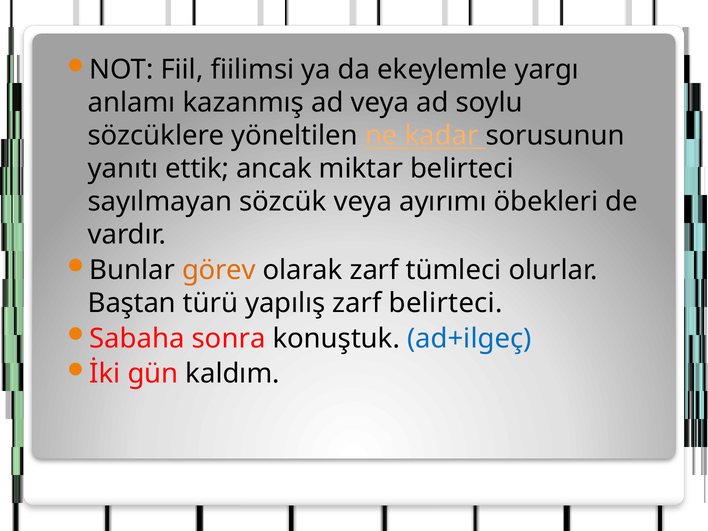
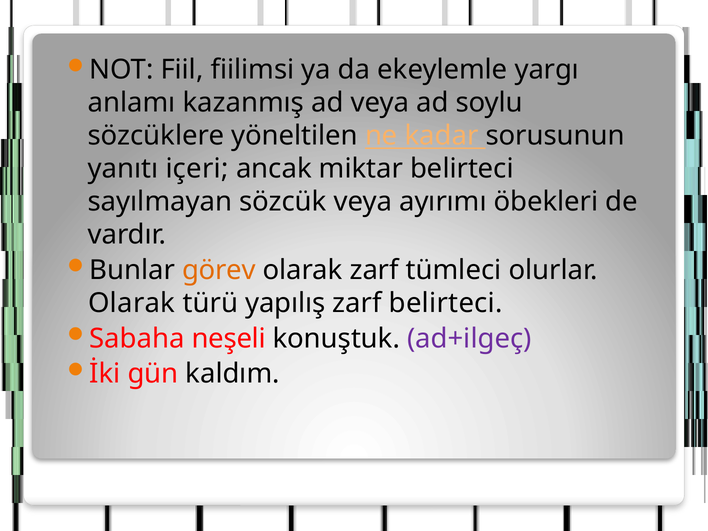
ettik: ettik -> içeri
Baştan at (132, 303): Baştan -> Olarak
sonra: sonra -> neşeli
ad+ilgeç colour: blue -> purple
